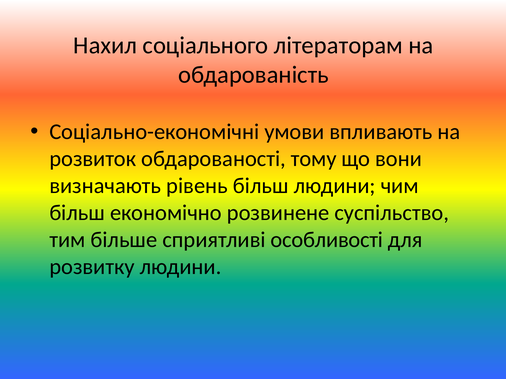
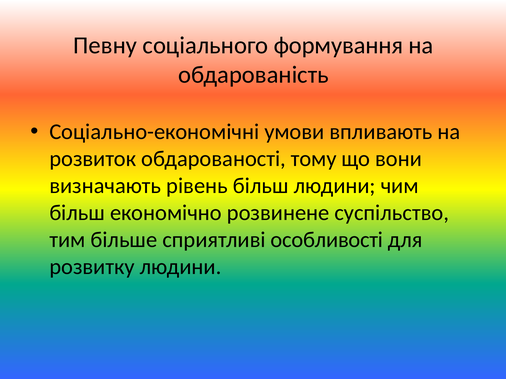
Нахил: Нахил -> Певну
літераторам: літераторам -> формування
